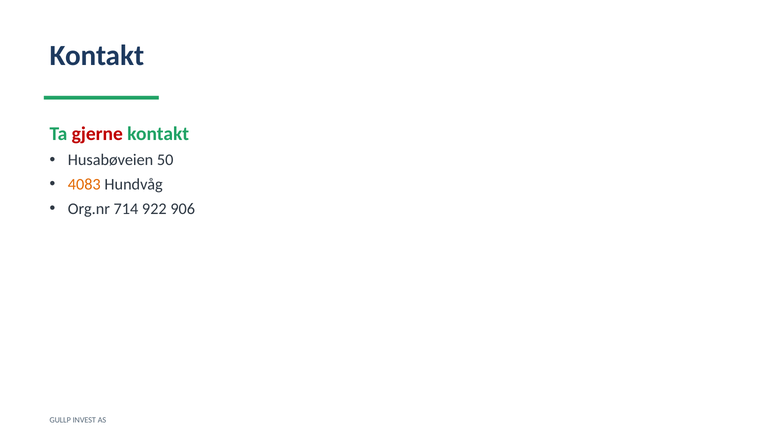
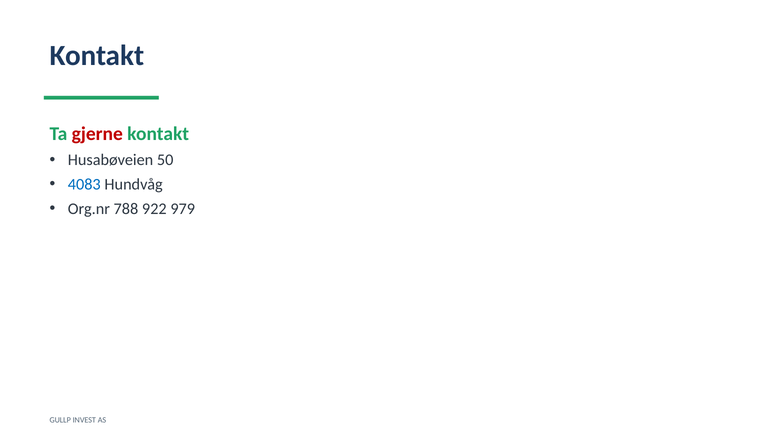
4083 colour: orange -> blue
714: 714 -> 788
906: 906 -> 979
